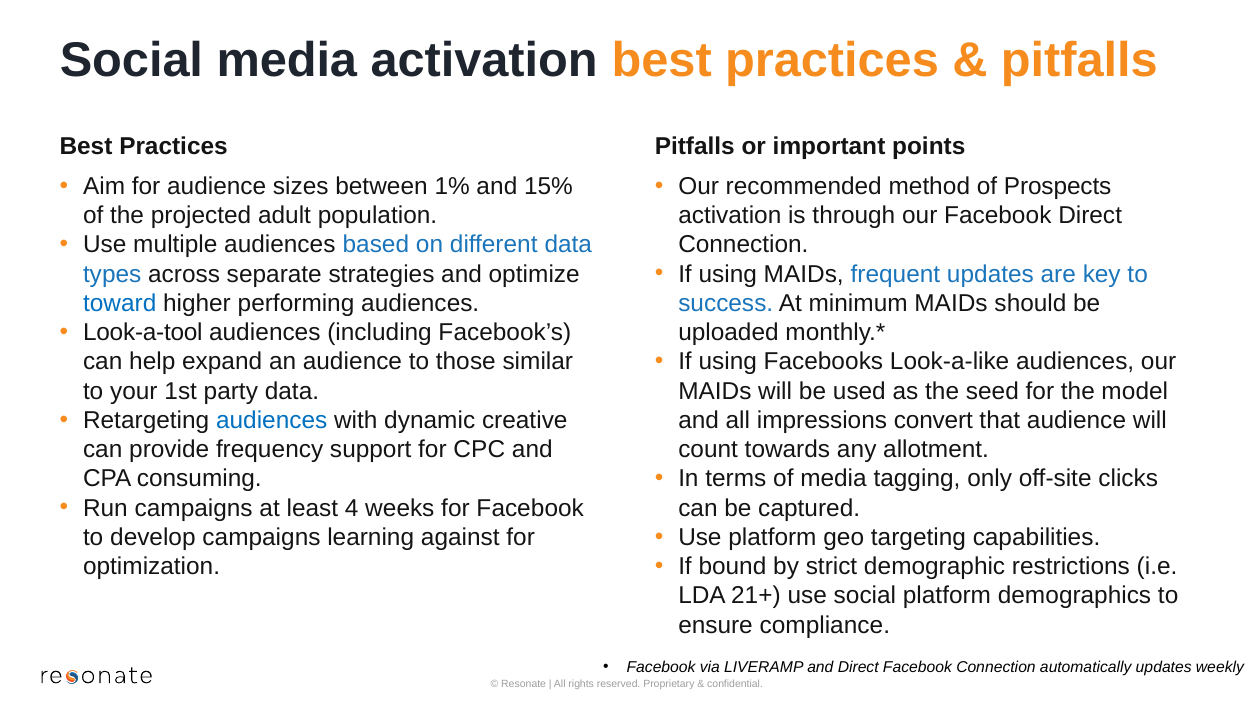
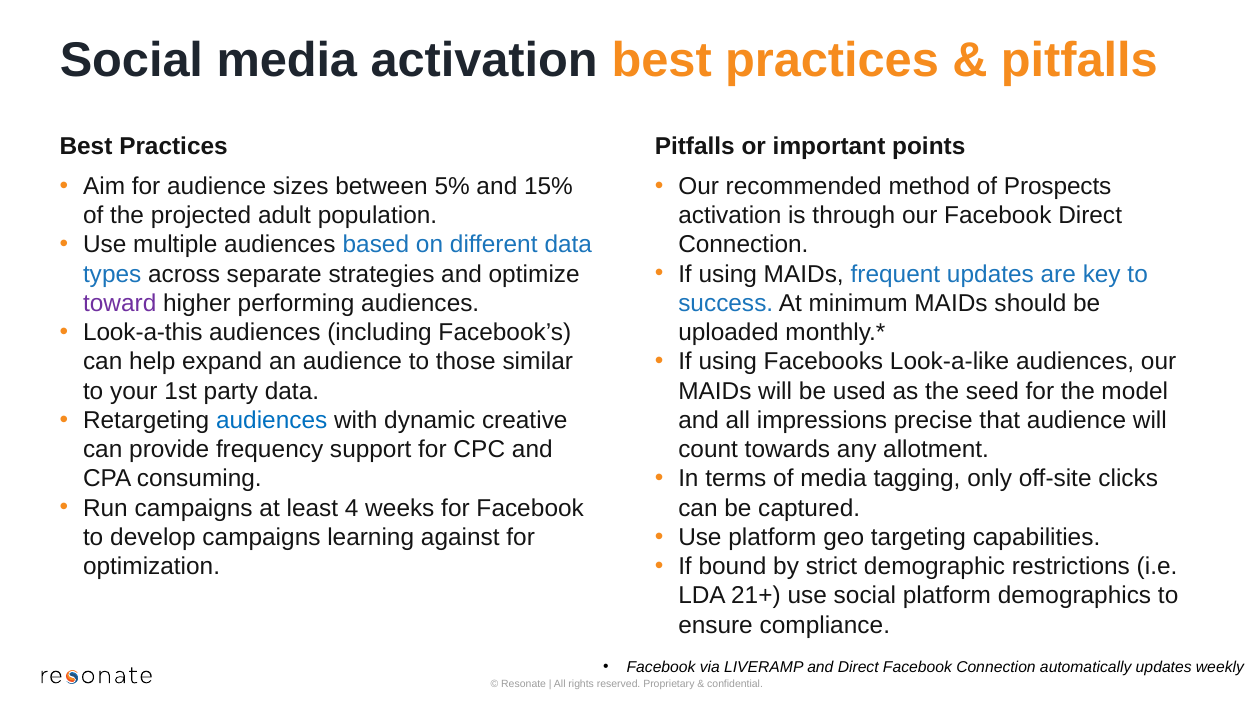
1%: 1% -> 5%
toward colour: blue -> purple
Look-a-tool: Look-a-tool -> Look-a-this
convert: convert -> precise
